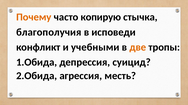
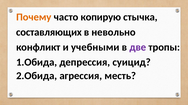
благополучия: благополучия -> составляющих
исповеди: исповеди -> невольно
две colour: orange -> purple
